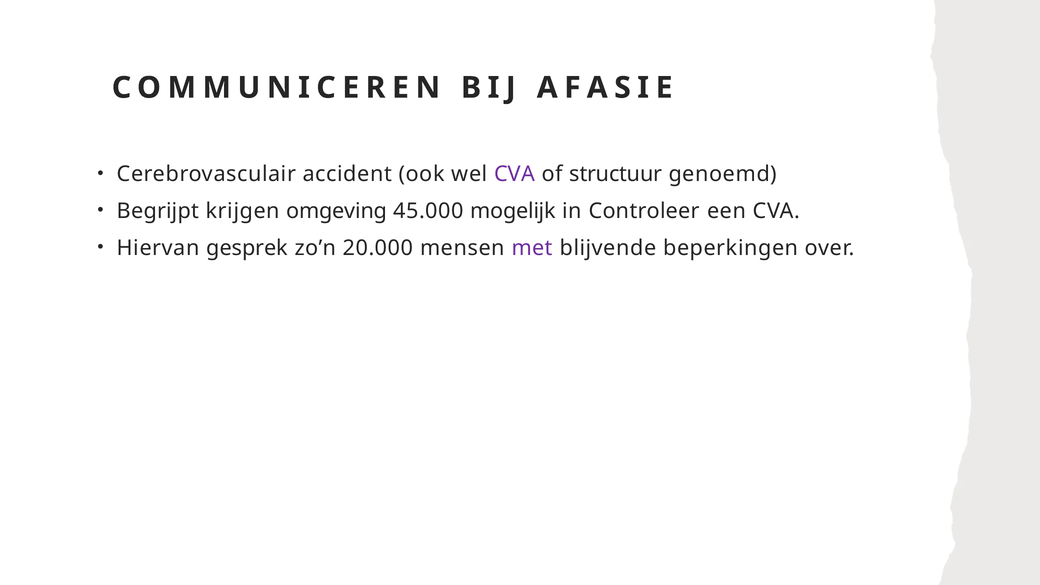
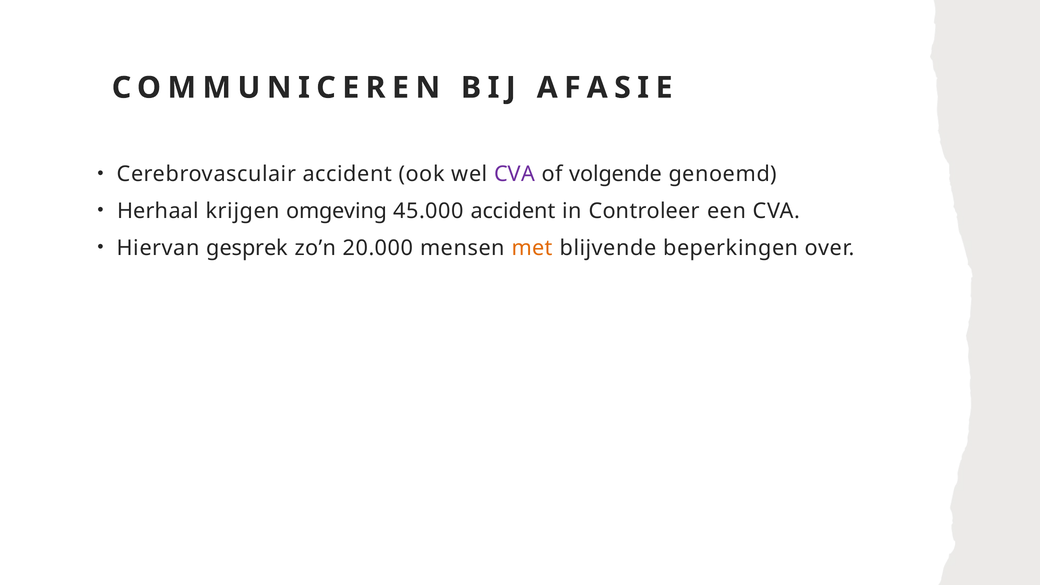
structuur: structuur -> volgende
Begrijpt: Begrijpt -> Herhaal
45.000 mogelijk: mogelijk -> accident
met colour: purple -> orange
